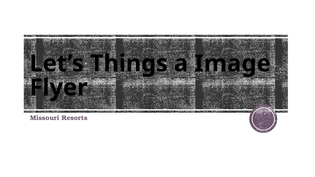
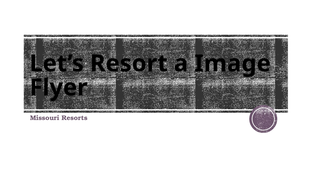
Things: Things -> Resort
